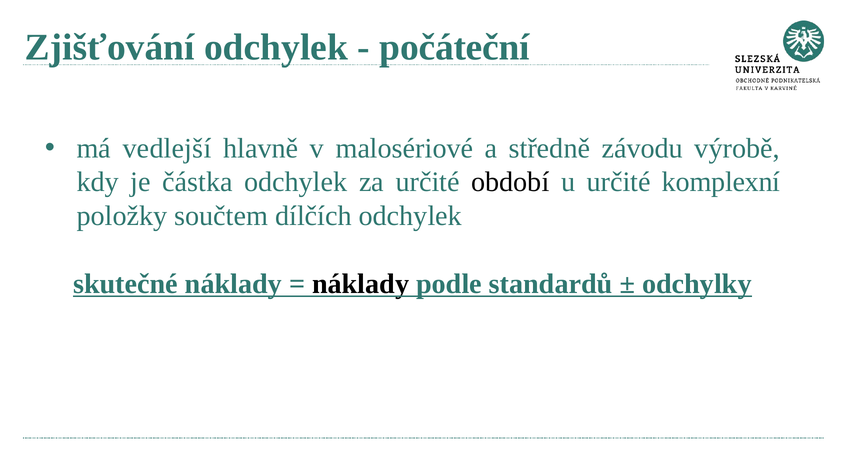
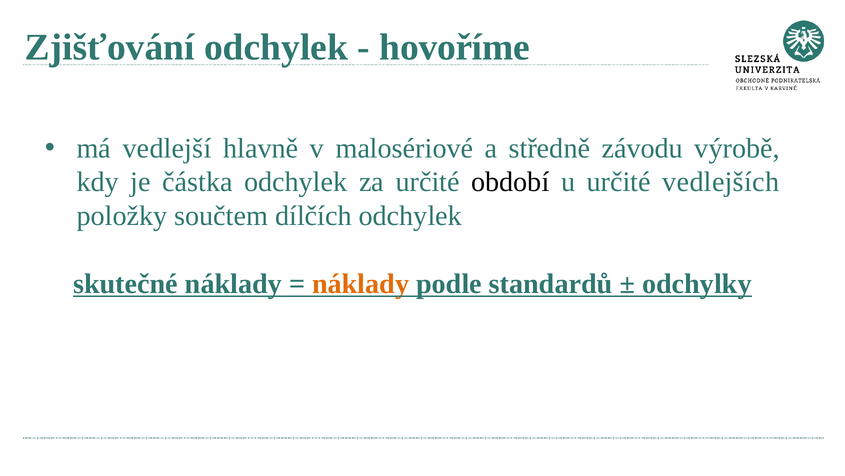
počáteční: počáteční -> hovoříme
komplexní: komplexní -> vedlejších
náklady at (361, 283) colour: black -> orange
